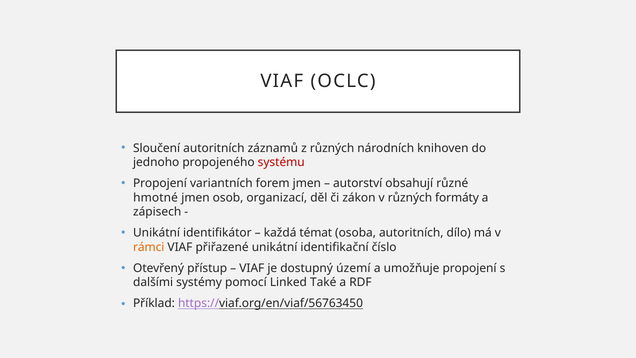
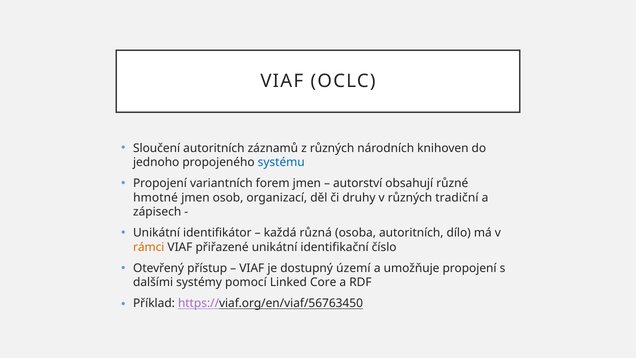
systému colour: red -> blue
zákon: zákon -> druhy
formáty: formáty -> tradiční
témat: témat -> různá
Také: Také -> Core
